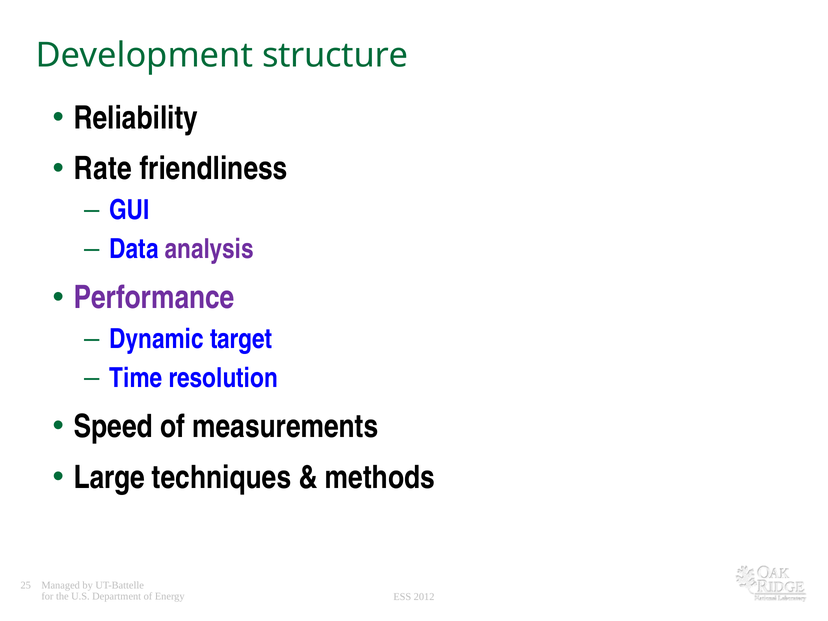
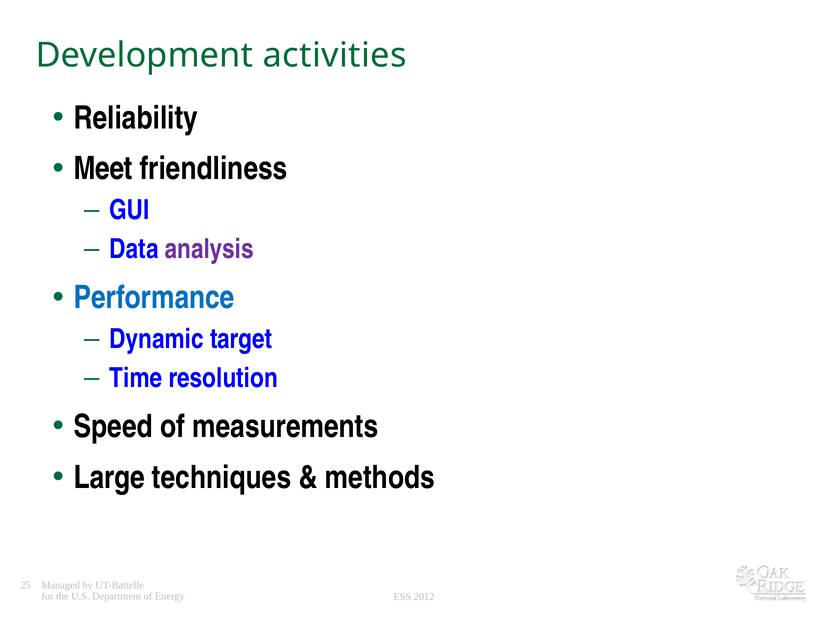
structure: structure -> activities
Rate: Rate -> Meet
Performance colour: purple -> blue
